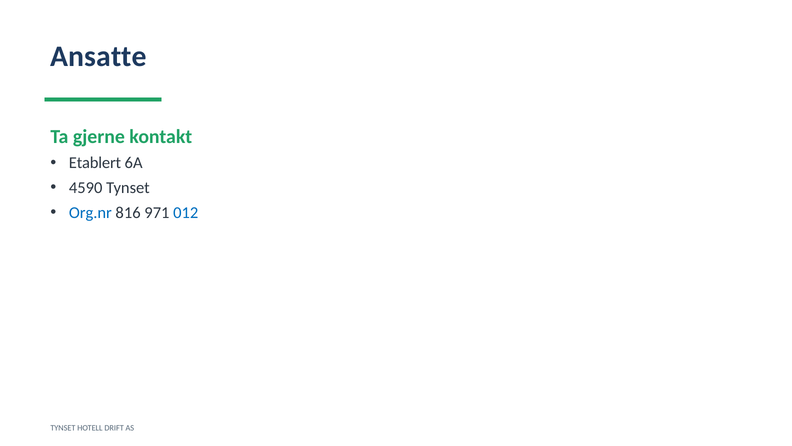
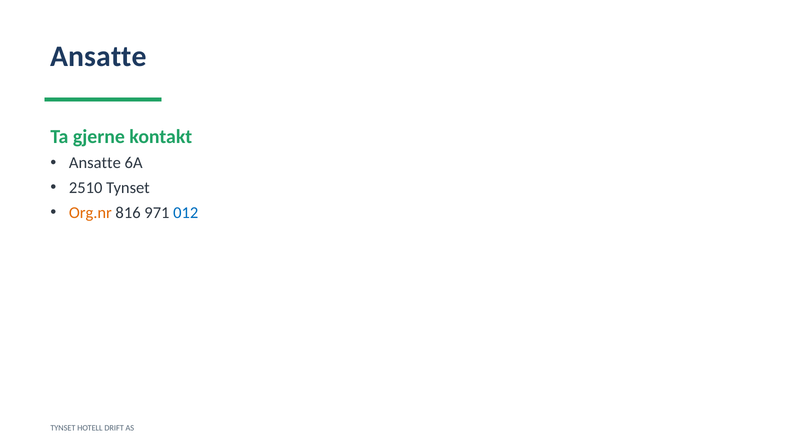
Etablert at (95, 163): Etablert -> Ansatte
4590: 4590 -> 2510
Org.nr colour: blue -> orange
